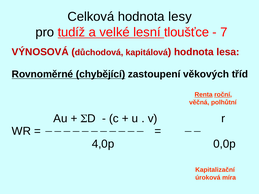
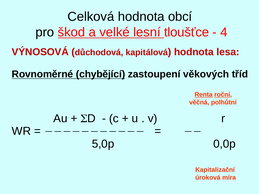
lesy: lesy -> obcí
tudíž: tudíž -> škod
7: 7 -> 4
4,0p: 4,0p -> 5,0p
